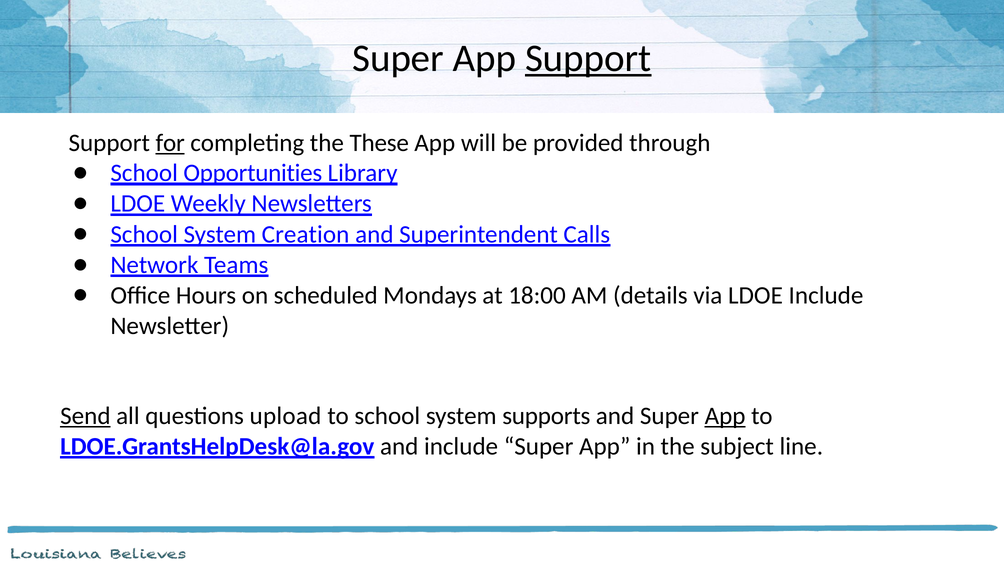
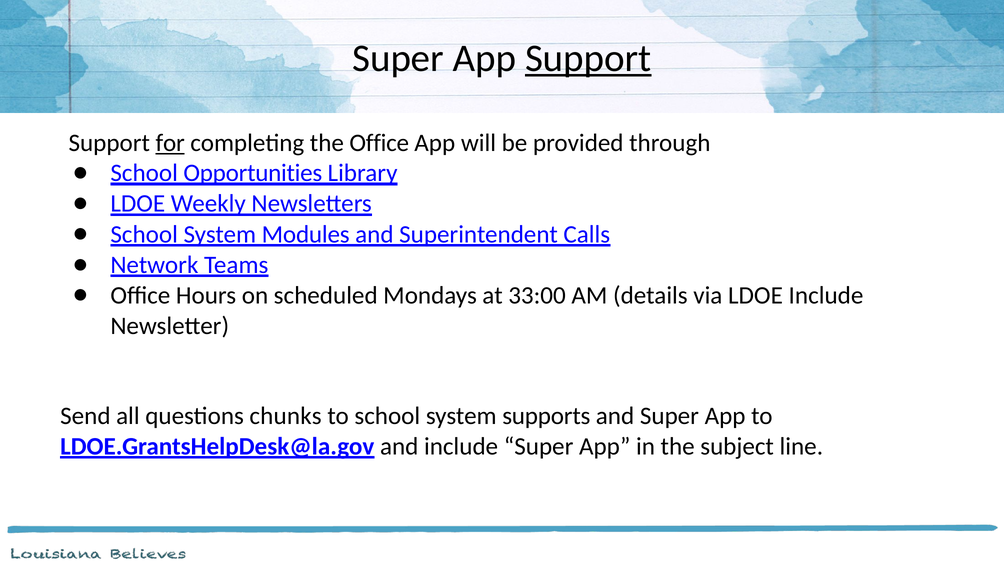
the These: These -> Office
Creation: Creation -> Modules
18:00: 18:00 -> 33:00
Send underline: present -> none
upload: upload -> chunks
App at (725, 416) underline: present -> none
